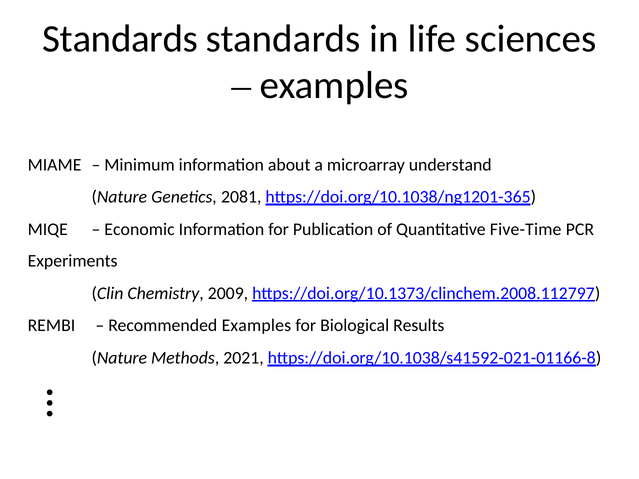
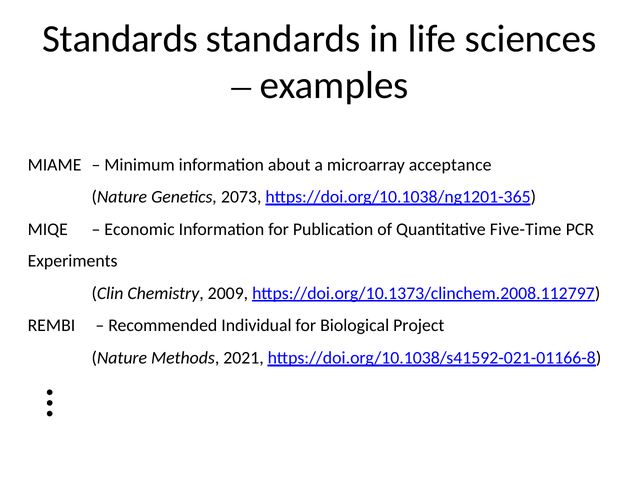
understand: understand -> acceptance
2081: 2081 -> 2073
Recommended Examples: Examples -> Individual
Results: Results -> Project
